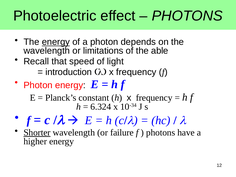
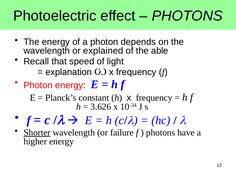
energy at (56, 42) underline: present -> none
limitations: limitations -> explained
introduction: introduction -> explanation
6.324: 6.324 -> 3.626
